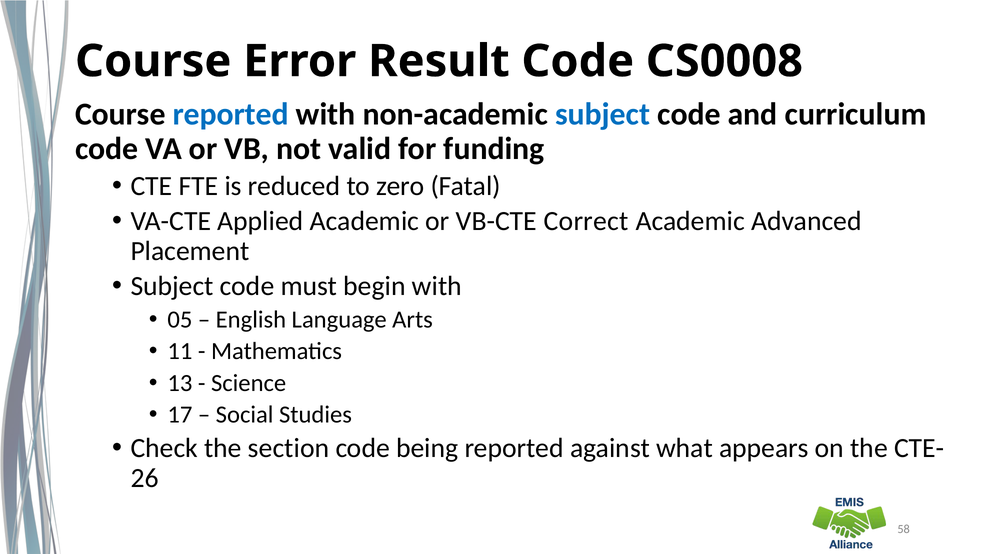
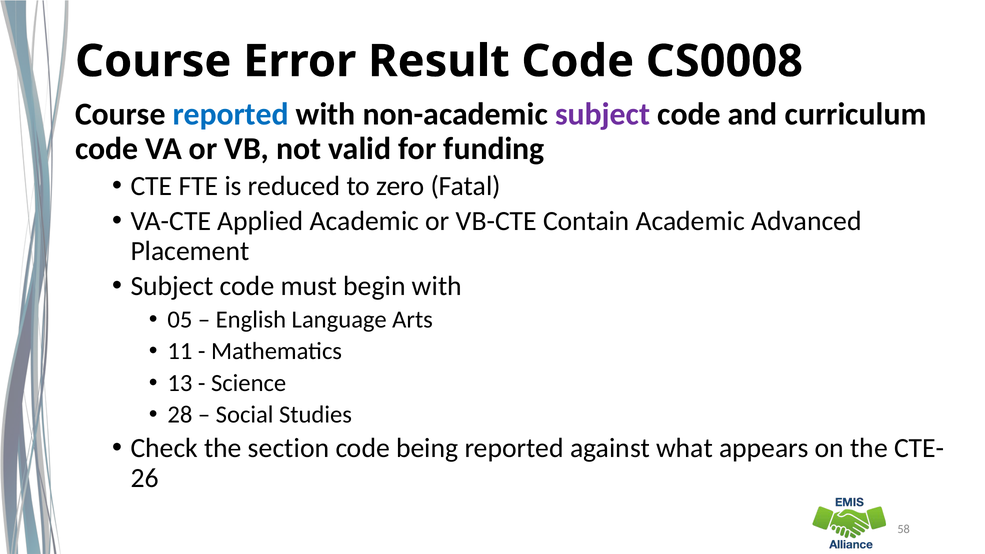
subject at (603, 114) colour: blue -> purple
Correct: Correct -> Contain
17: 17 -> 28
